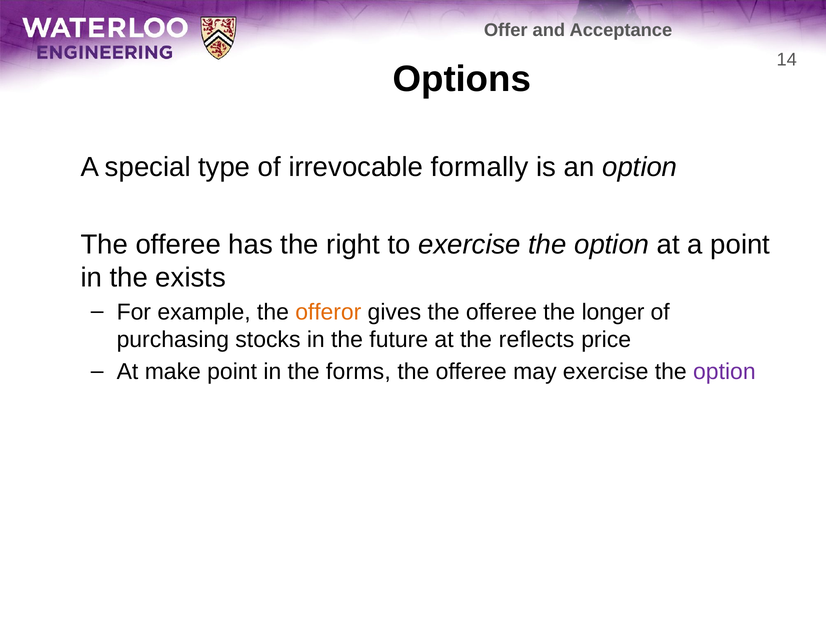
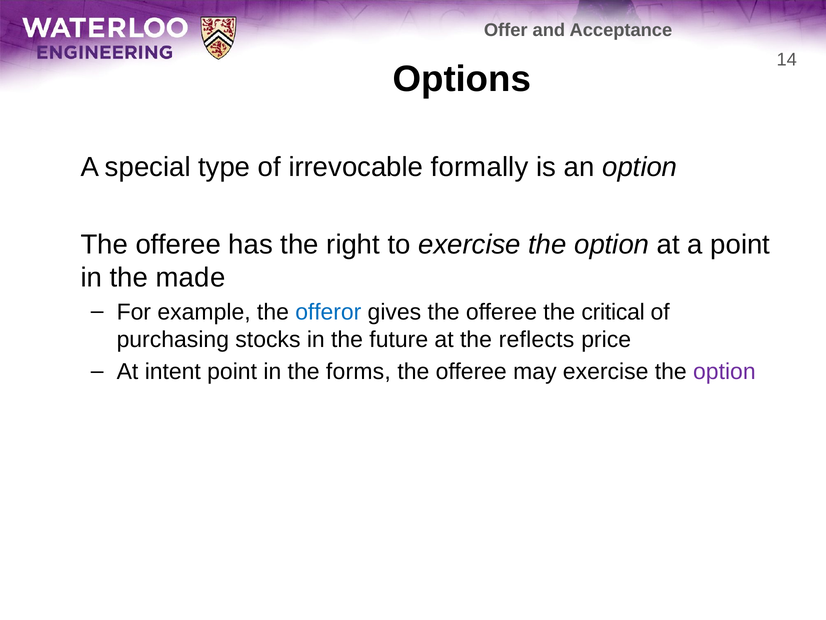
exists: exists -> made
offeror colour: orange -> blue
longer: longer -> critical
make: make -> intent
